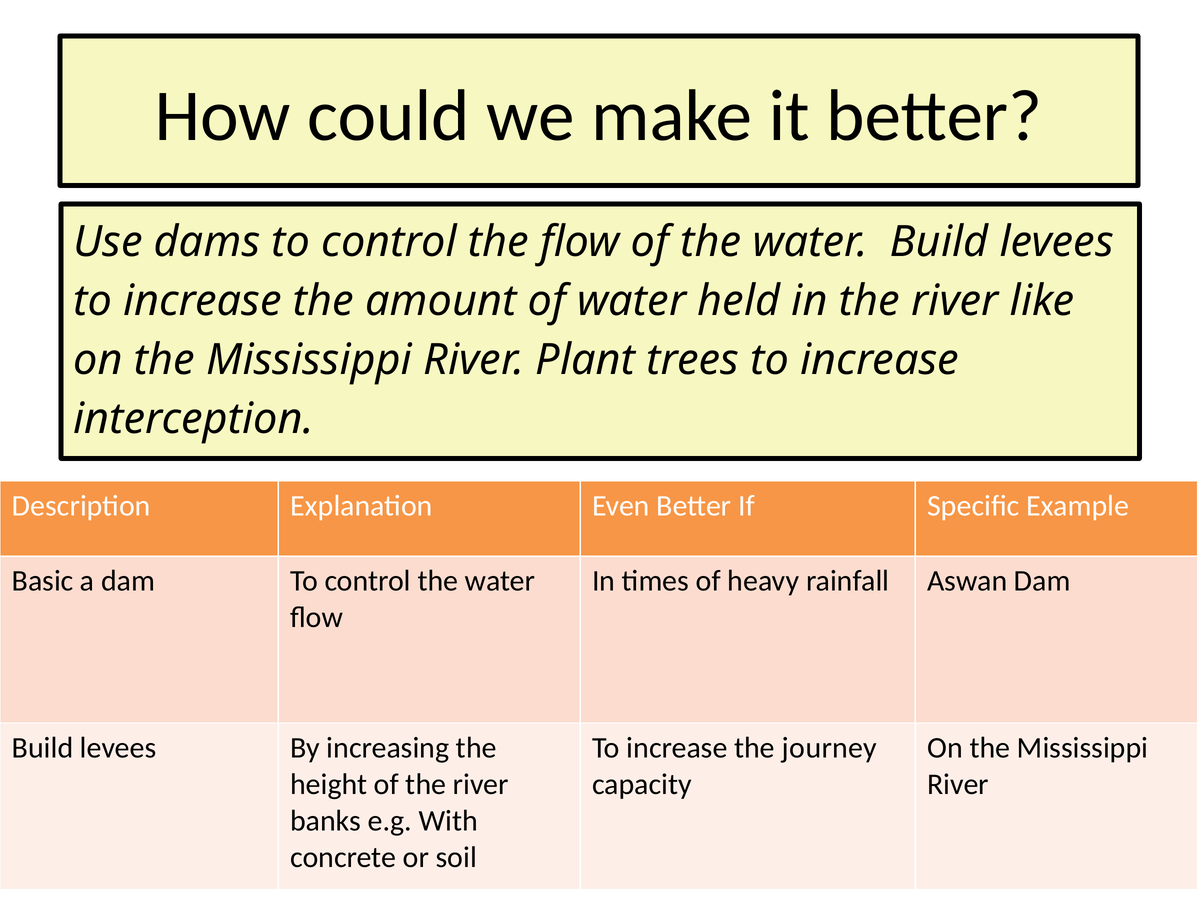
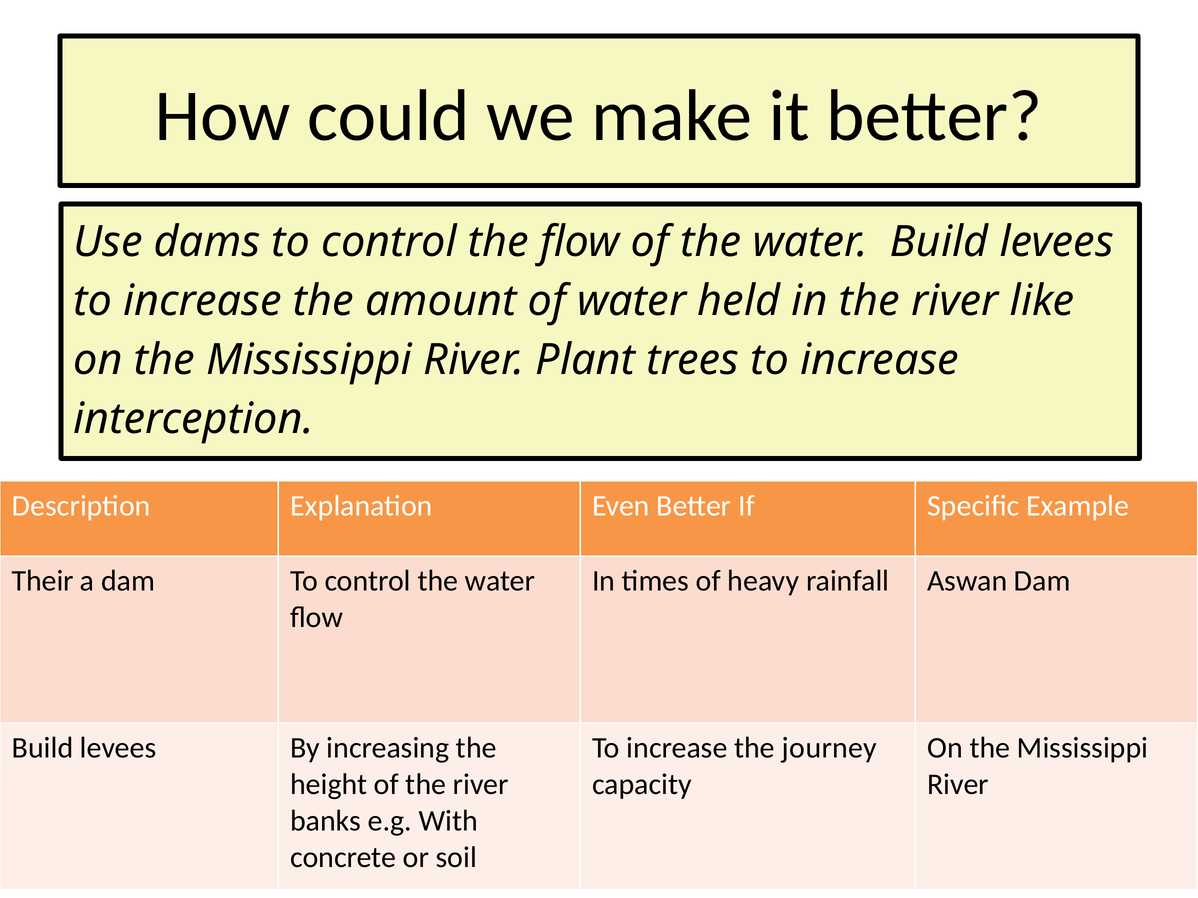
Basic: Basic -> Their
